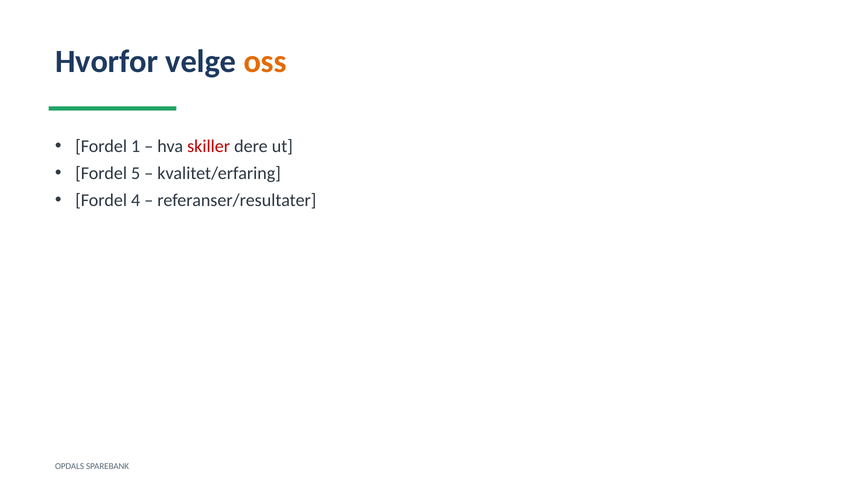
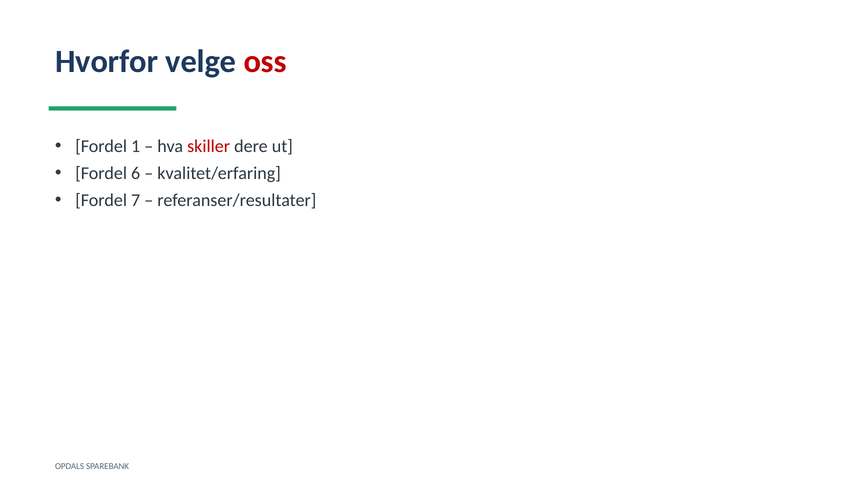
oss colour: orange -> red
5: 5 -> 6
4: 4 -> 7
